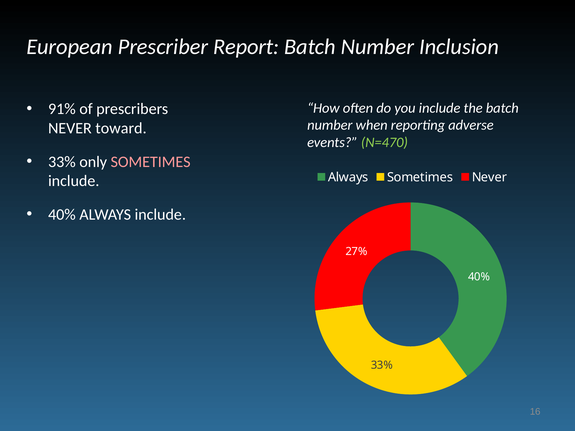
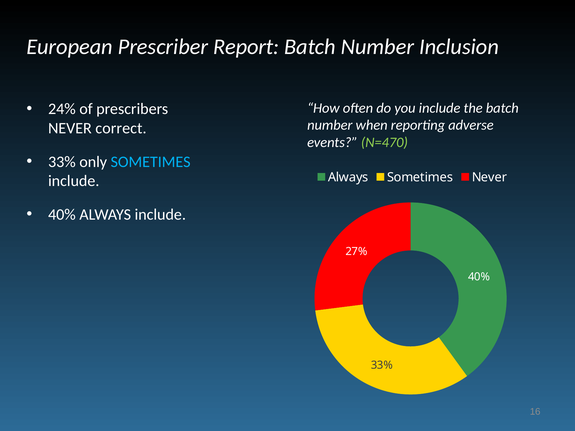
91%: 91% -> 24%
toward: toward -> correct
SOMETIMES at (151, 162) colour: pink -> light blue
